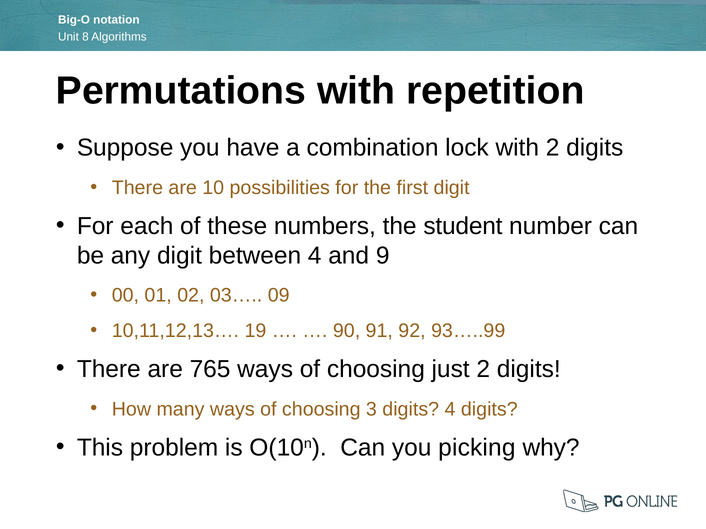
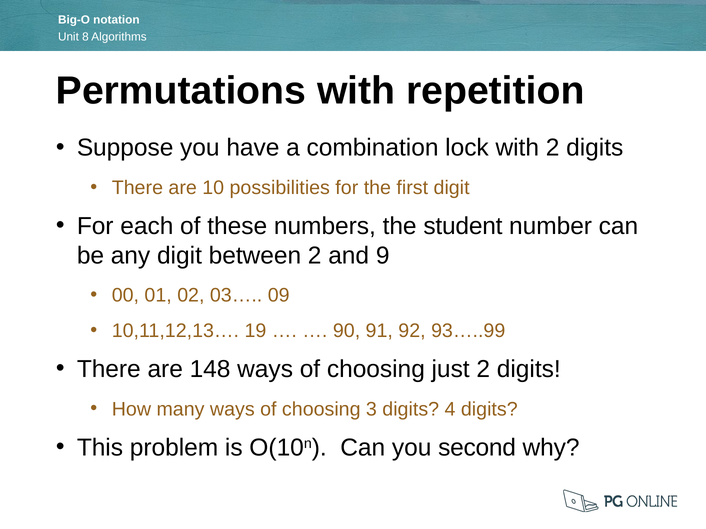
between 4: 4 -> 2
765: 765 -> 148
picking: picking -> second
